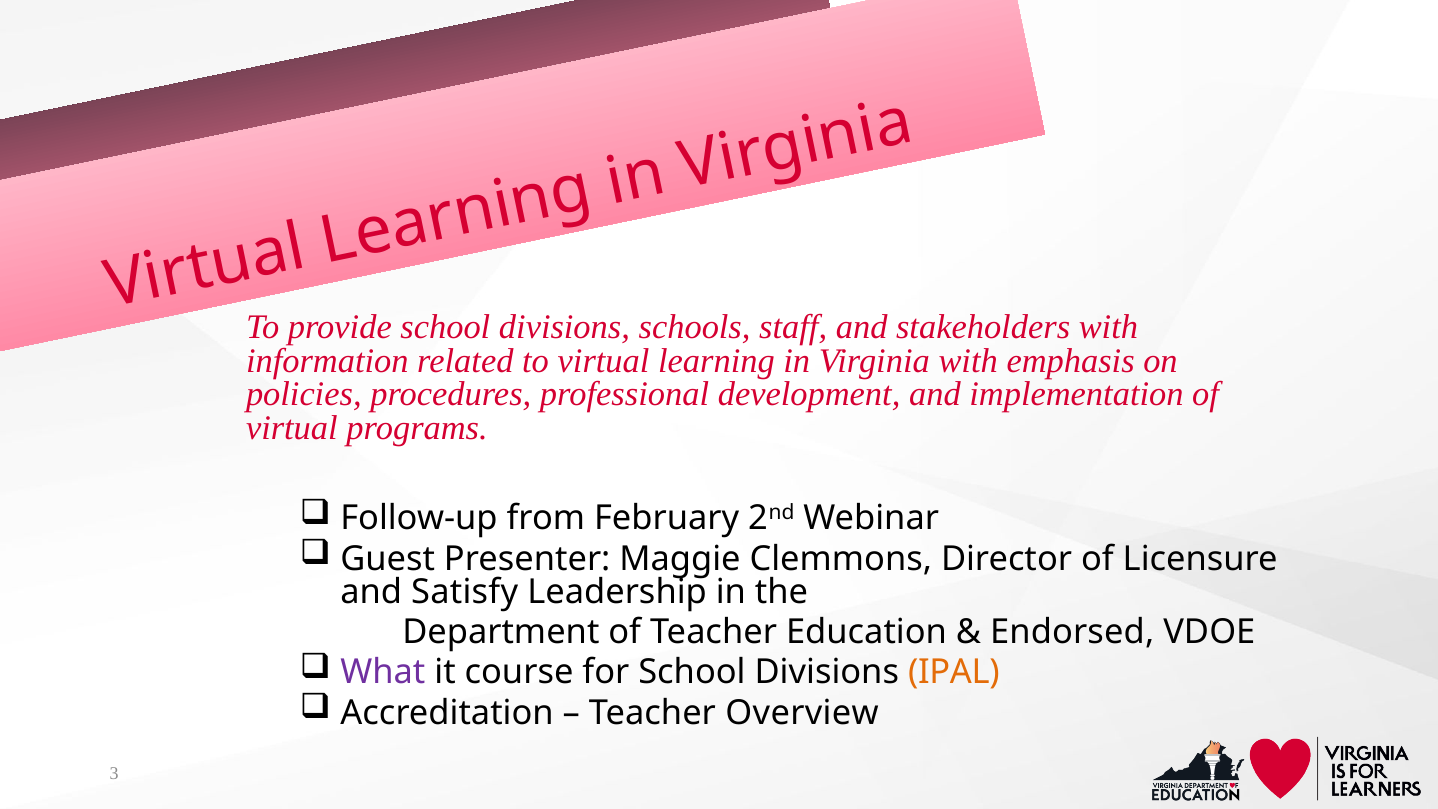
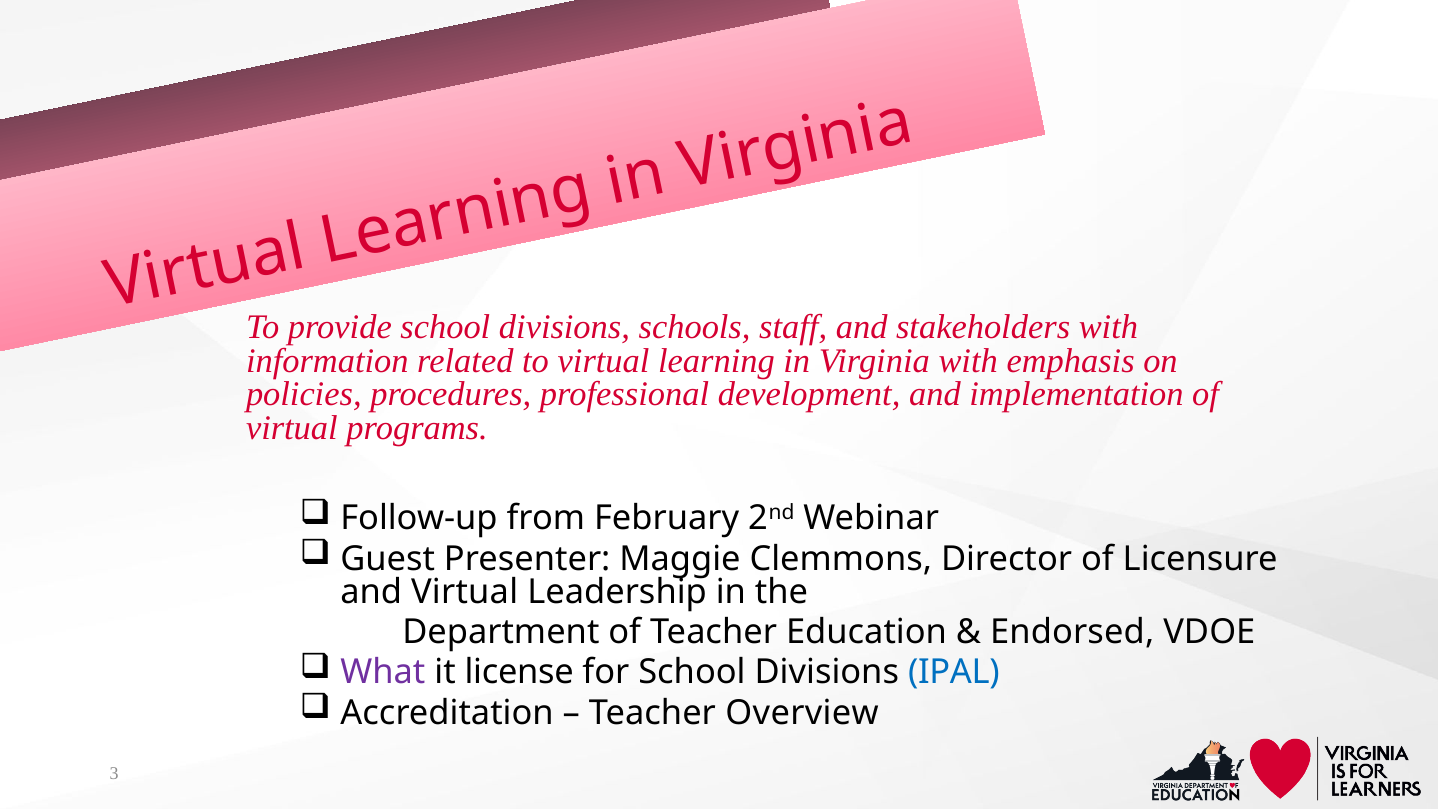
and Satisfy: Satisfy -> Virtual
course: course -> license
IPAL colour: orange -> blue
